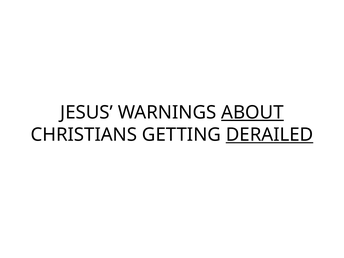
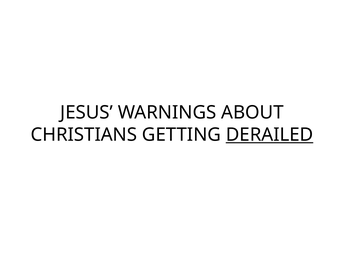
ABOUT underline: present -> none
